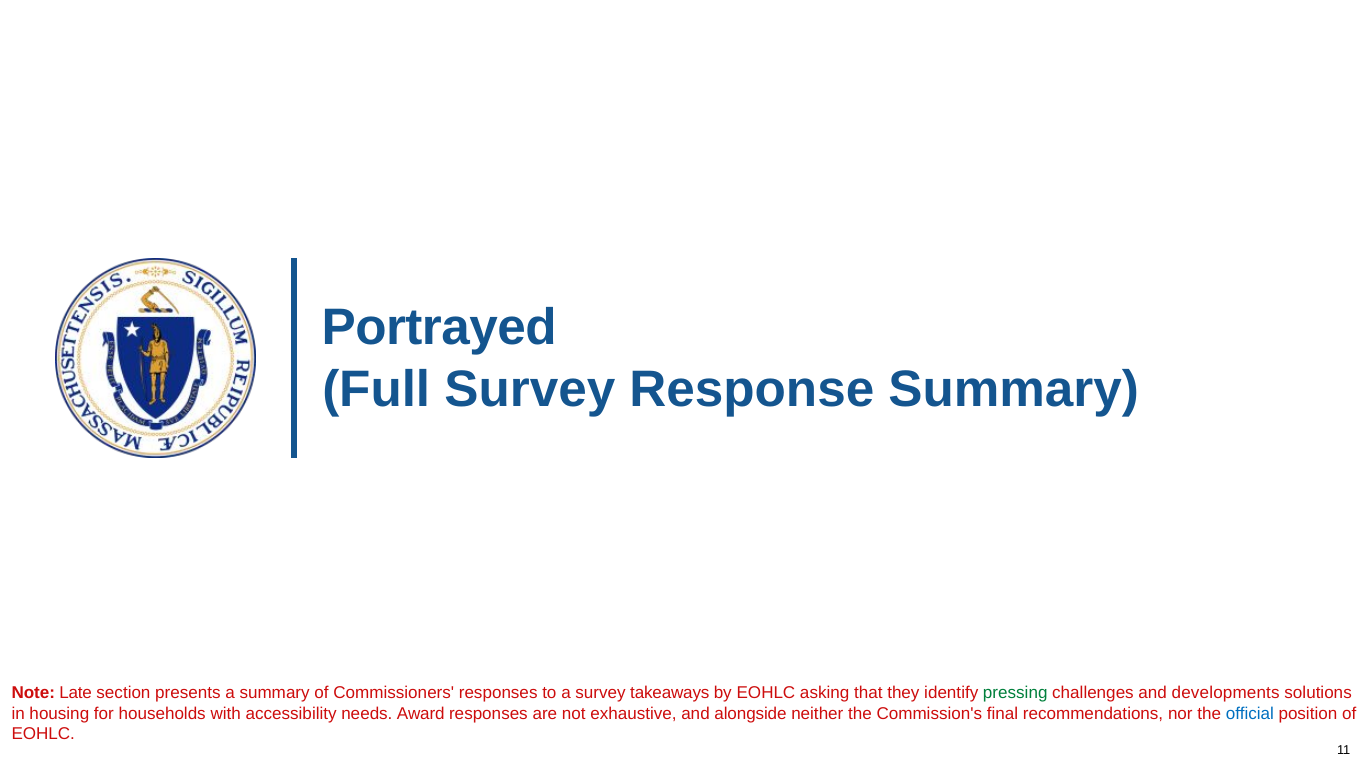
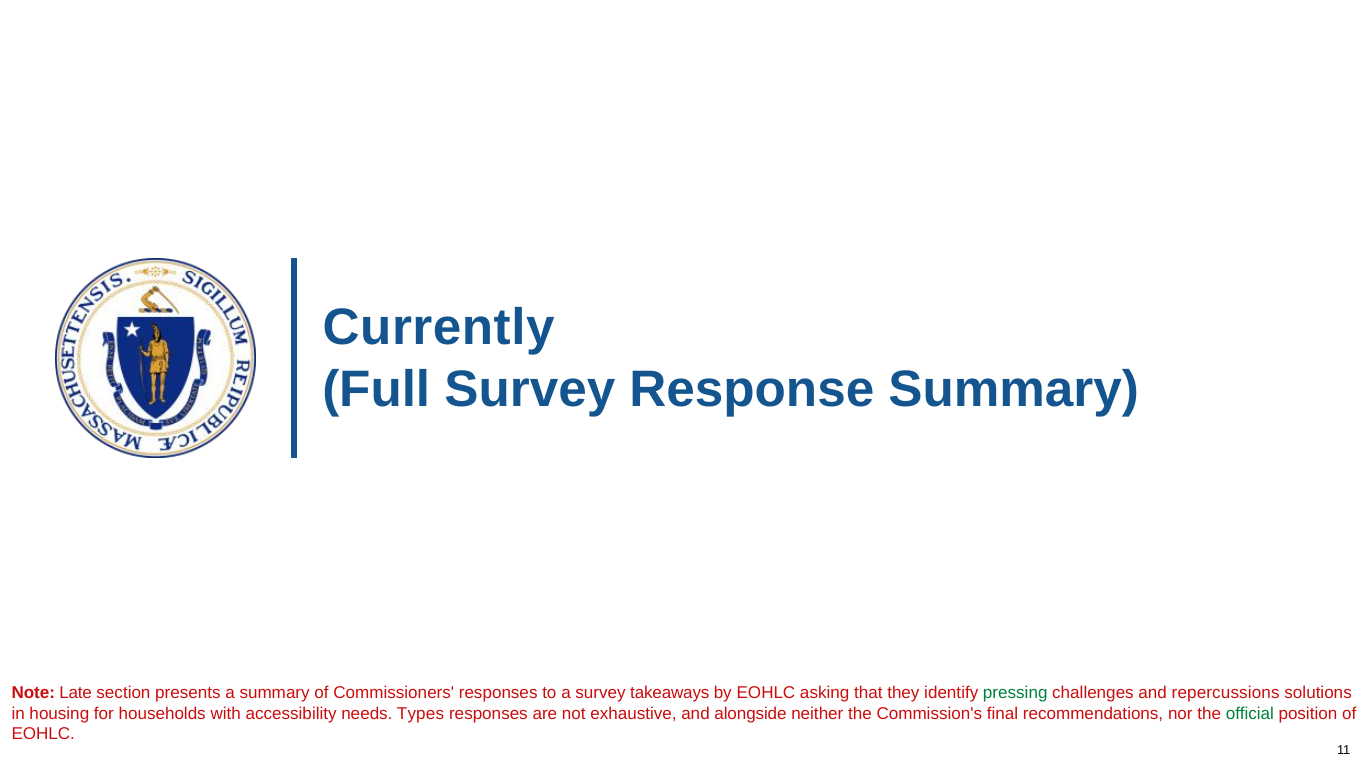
Portrayed: Portrayed -> Currently
developments: developments -> repercussions
Award: Award -> Types
official colour: blue -> green
